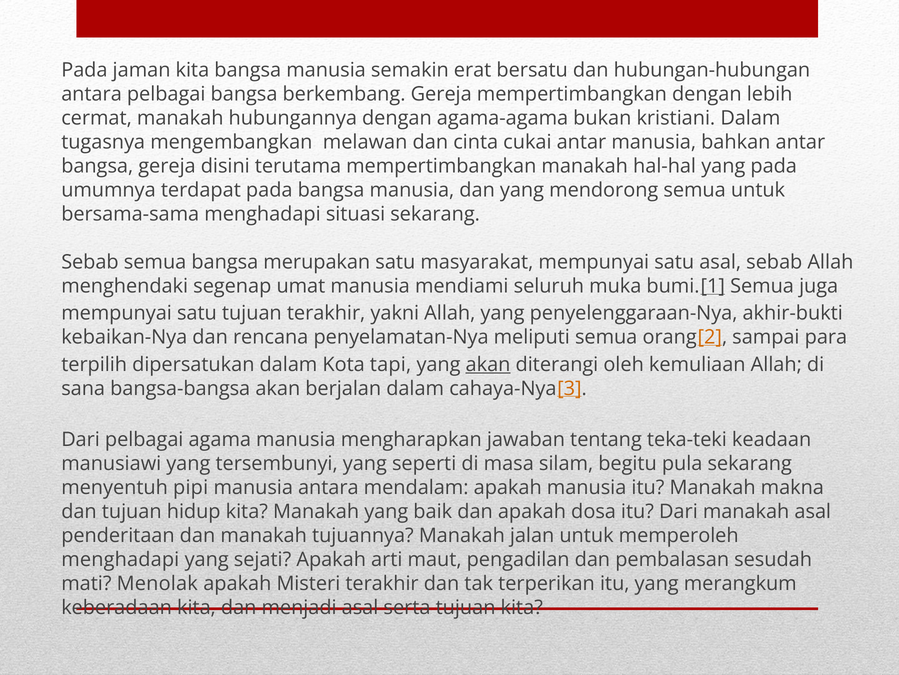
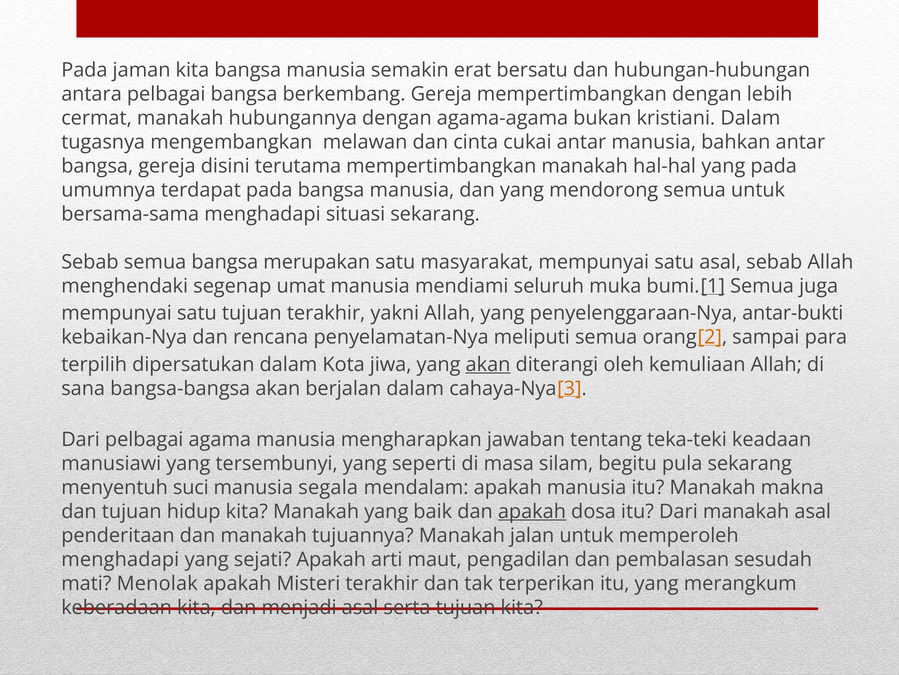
akhir-bukti: akhir-bukti -> antar-bukti
tapi: tapi -> jiwa
pipi: pipi -> suci
manusia antara: antara -> segala
apakah at (532, 511) underline: none -> present
